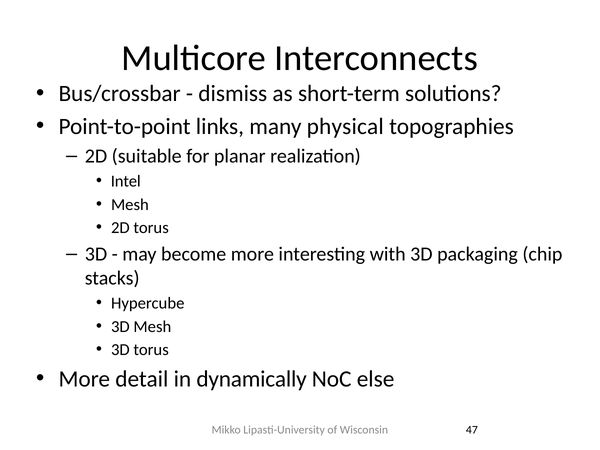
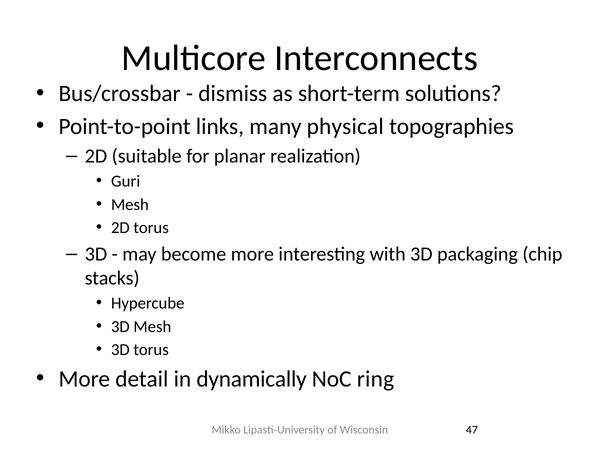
Intel: Intel -> Guri
else: else -> ring
